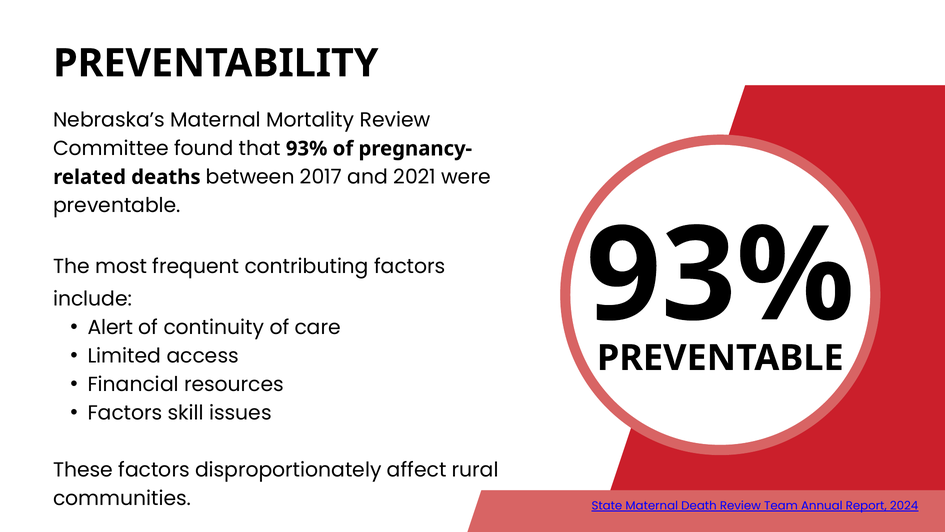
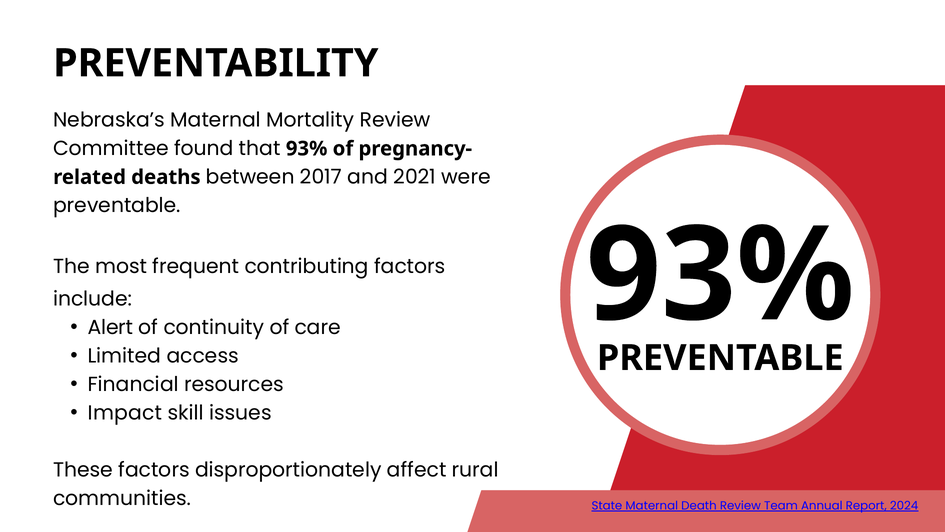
Factors at (125, 413): Factors -> Impact
